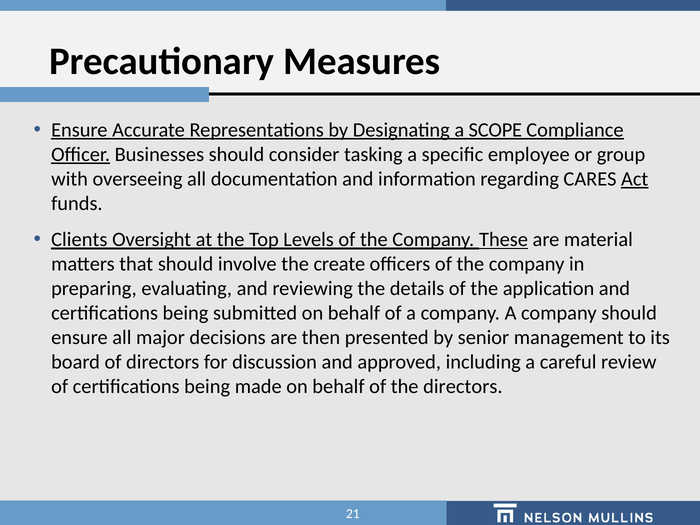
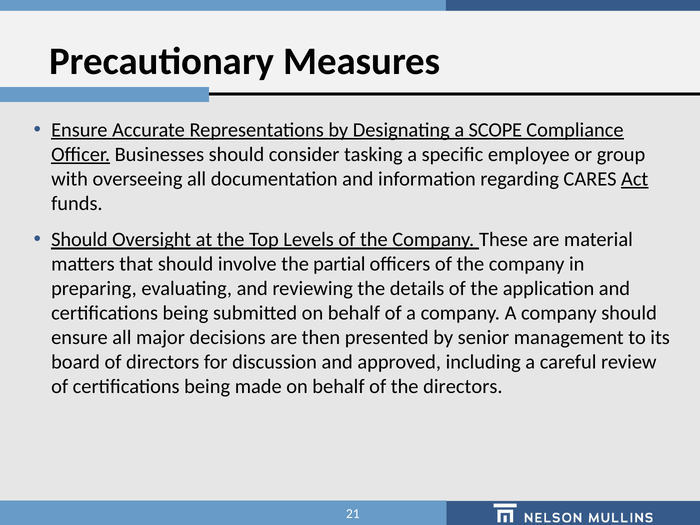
Clients at (79, 240): Clients -> Should
These underline: present -> none
create: create -> partial
